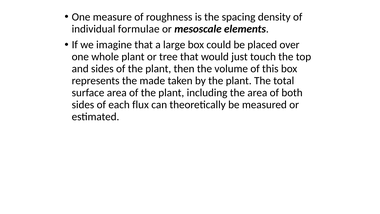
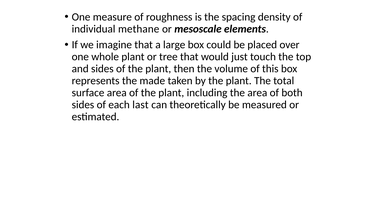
formulae: formulae -> methane
flux: flux -> last
